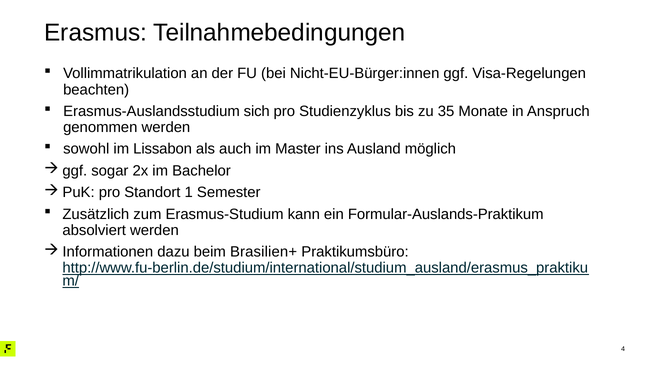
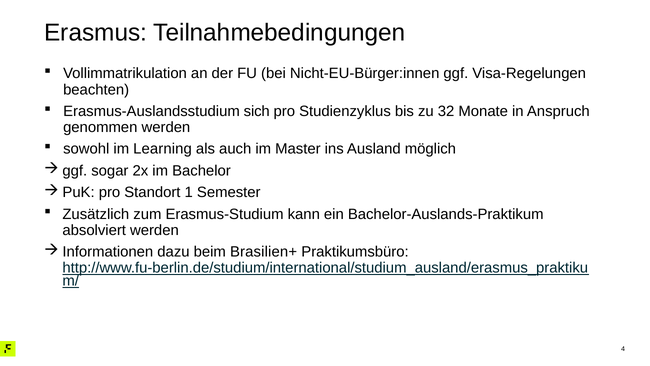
35: 35 -> 32
Lissabon: Lissabon -> Learning
Formular-Auslands-Praktikum: Formular-Auslands-Praktikum -> Bachelor-Auslands-Praktikum
